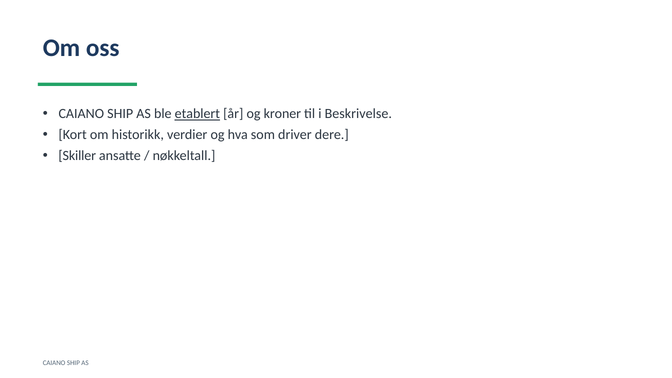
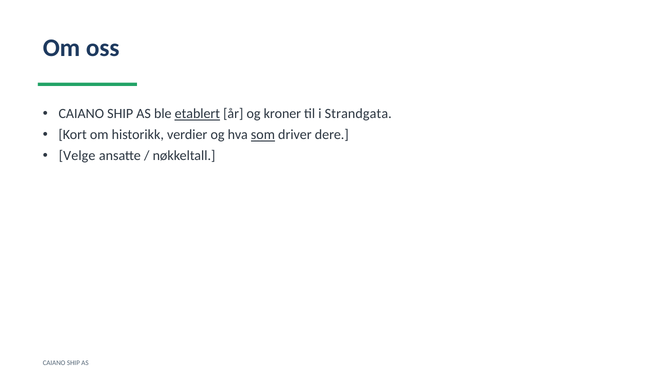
Beskrivelse: Beskrivelse -> Strandgata
som underline: none -> present
Skiller: Skiller -> Velge
